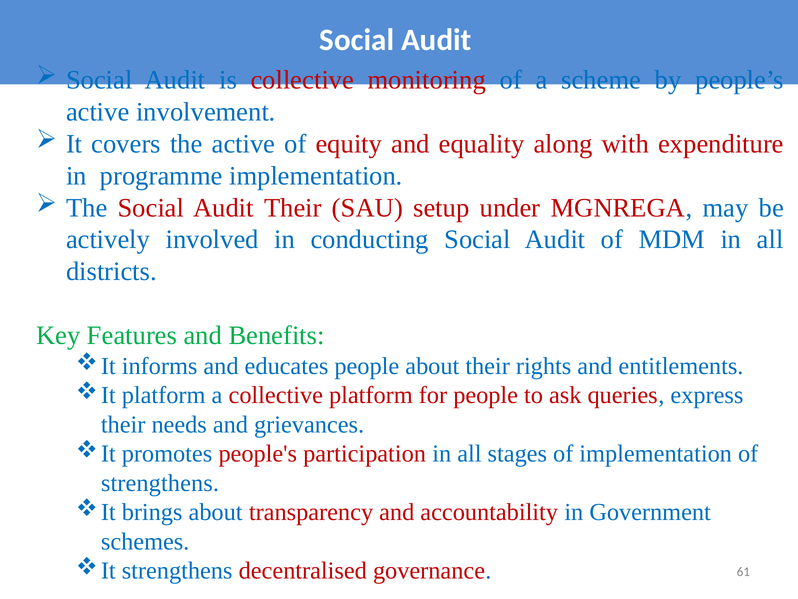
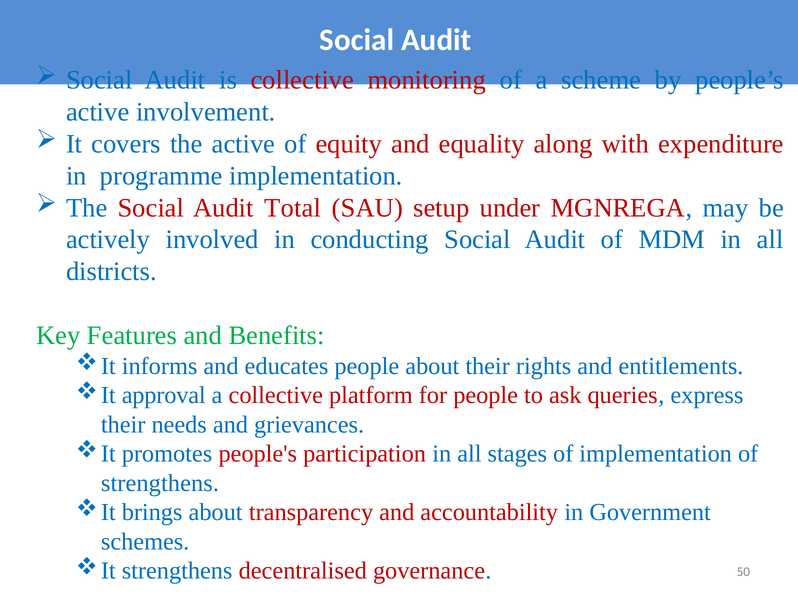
Audit Their: Their -> Total
platform at (164, 395): platform -> approval
61: 61 -> 50
